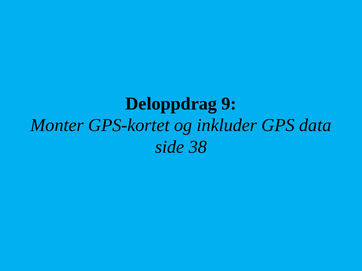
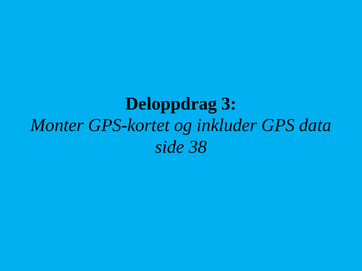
9: 9 -> 3
